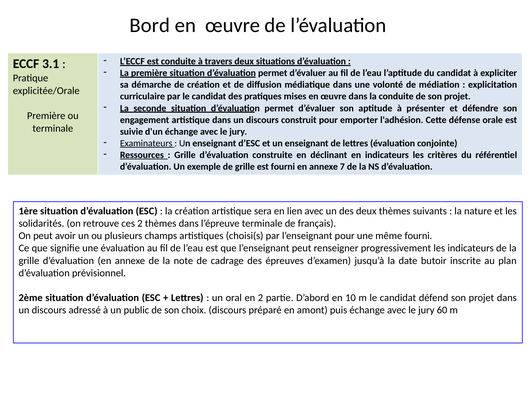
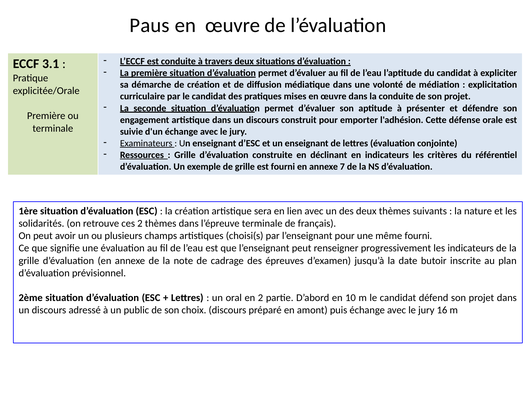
Bord: Bord -> Paus
60: 60 -> 16
